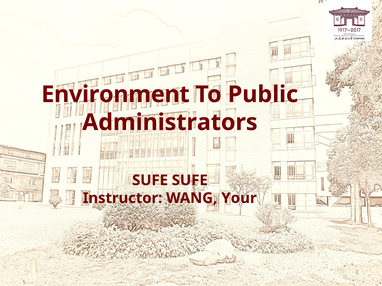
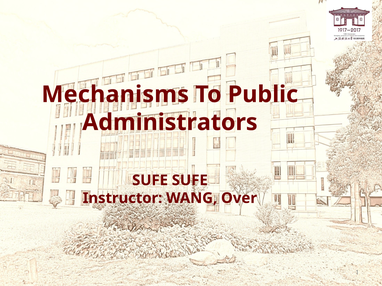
Environment: Environment -> Mechanisms
Your: Your -> Over
